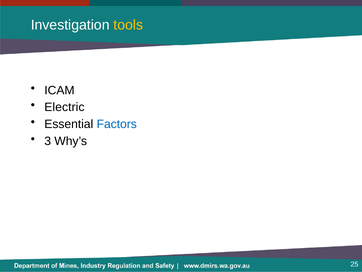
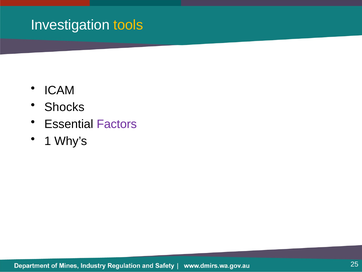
Electric: Electric -> Shocks
Factors colour: blue -> purple
3: 3 -> 1
